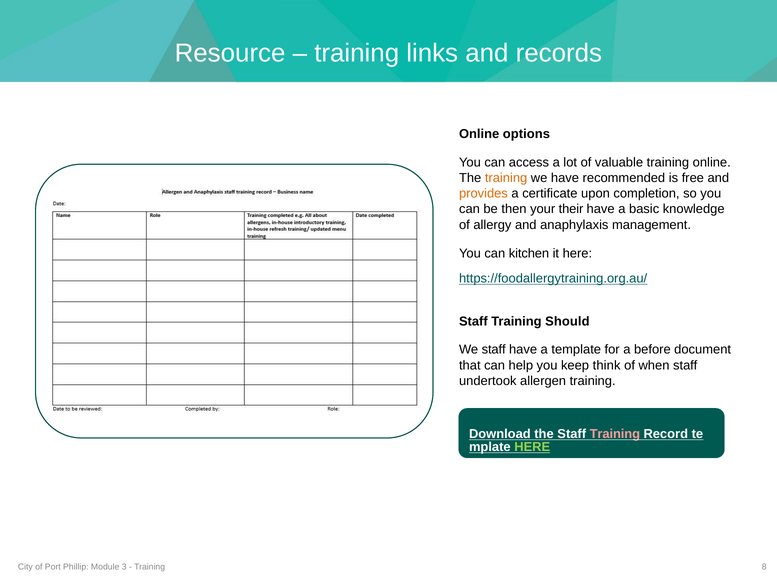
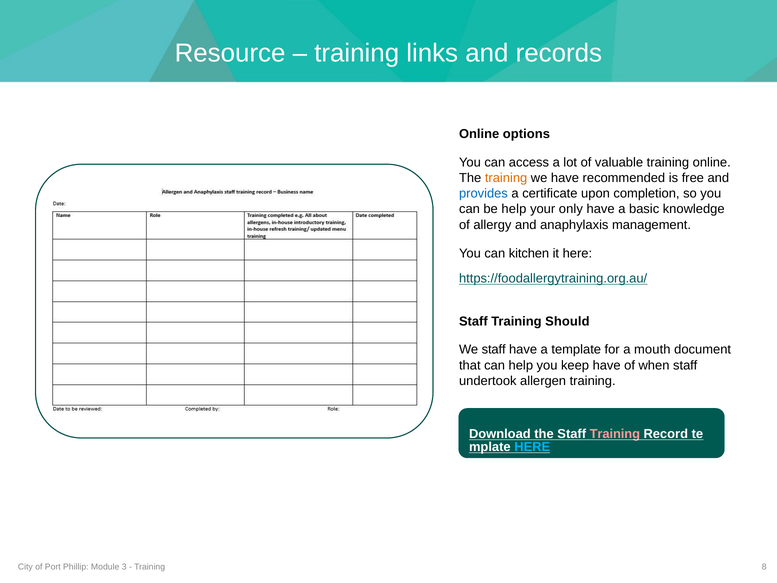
provides colour: orange -> blue
be then: then -> help
their: their -> only
before: before -> mouth
keep think: think -> have
HERE at (532, 447) colour: light green -> light blue
